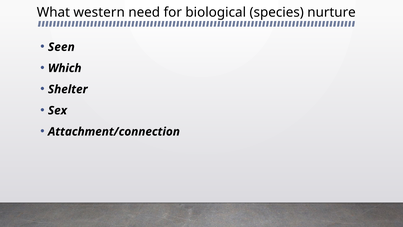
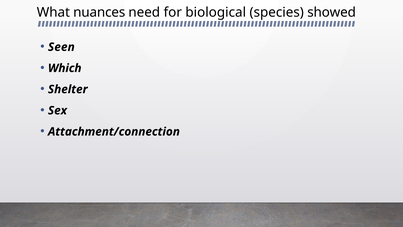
western: western -> nuances
nurture: nurture -> showed
